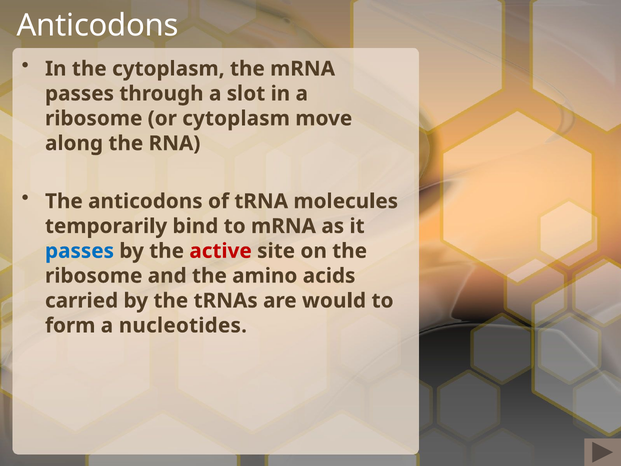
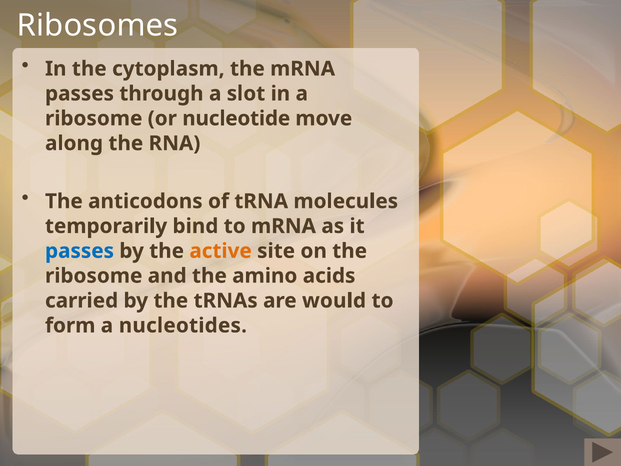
Anticodons at (98, 25): Anticodons -> Ribosomes
or cytoplasm: cytoplasm -> nucleotide
active colour: red -> orange
